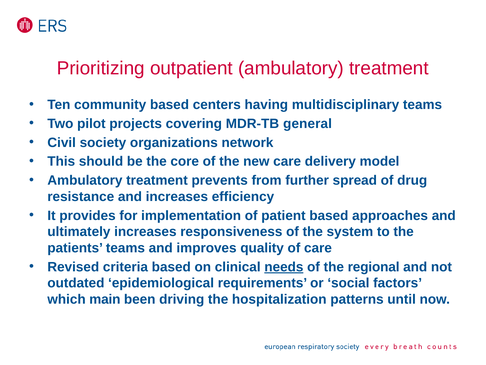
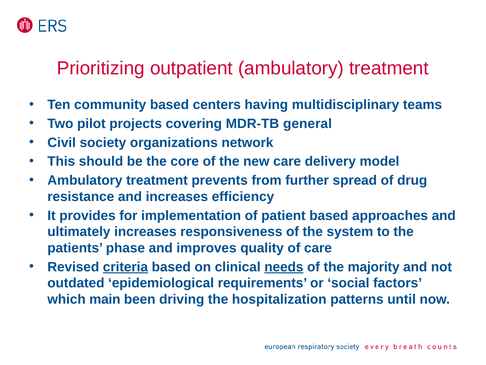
patients teams: teams -> phase
criteria underline: none -> present
regional: regional -> majority
